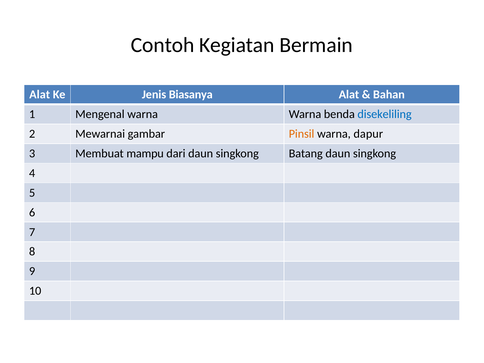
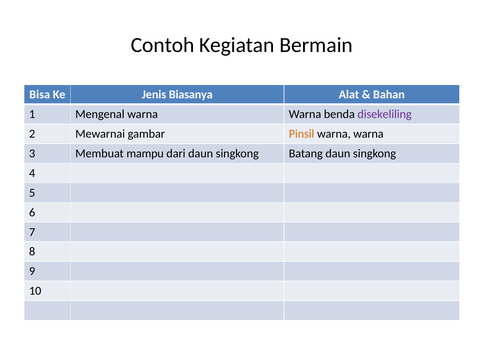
Alat at (40, 95): Alat -> Bisa
disekeliling colour: blue -> purple
dapur at (368, 134): dapur -> warna
